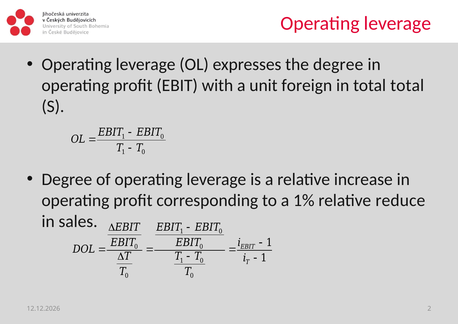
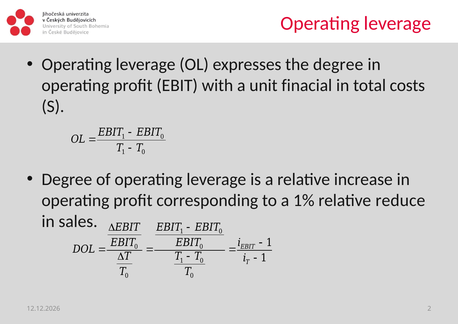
foreign: foreign -> finacial
total total: total -> costs
